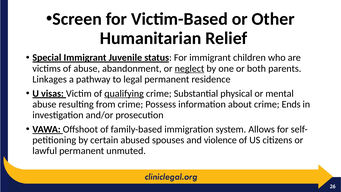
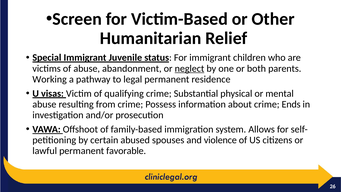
Linkages: Linkages -> Working
qualifying underline: present -> none
unmuted: unmuted -> favorable
